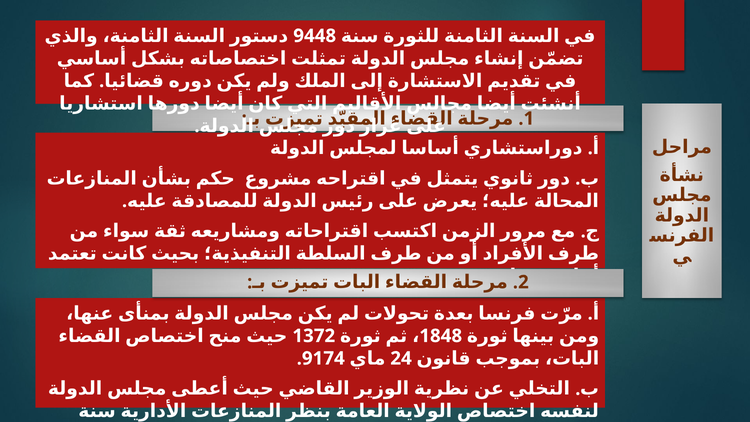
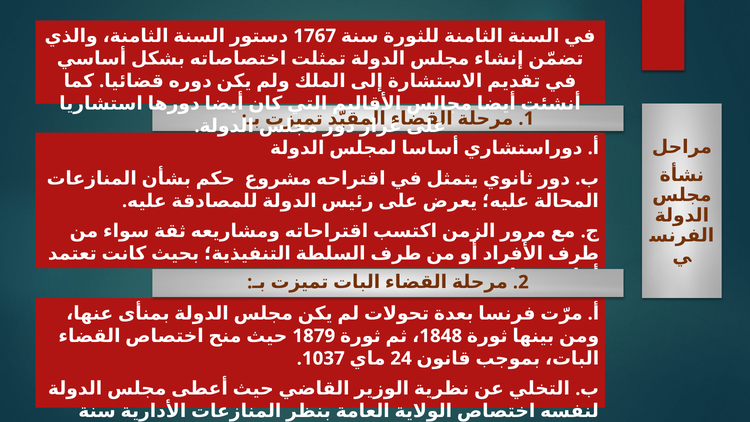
9448: 9448 -> 1767
1372: 1372 -> 1879
9174: 9174 -> 1037
